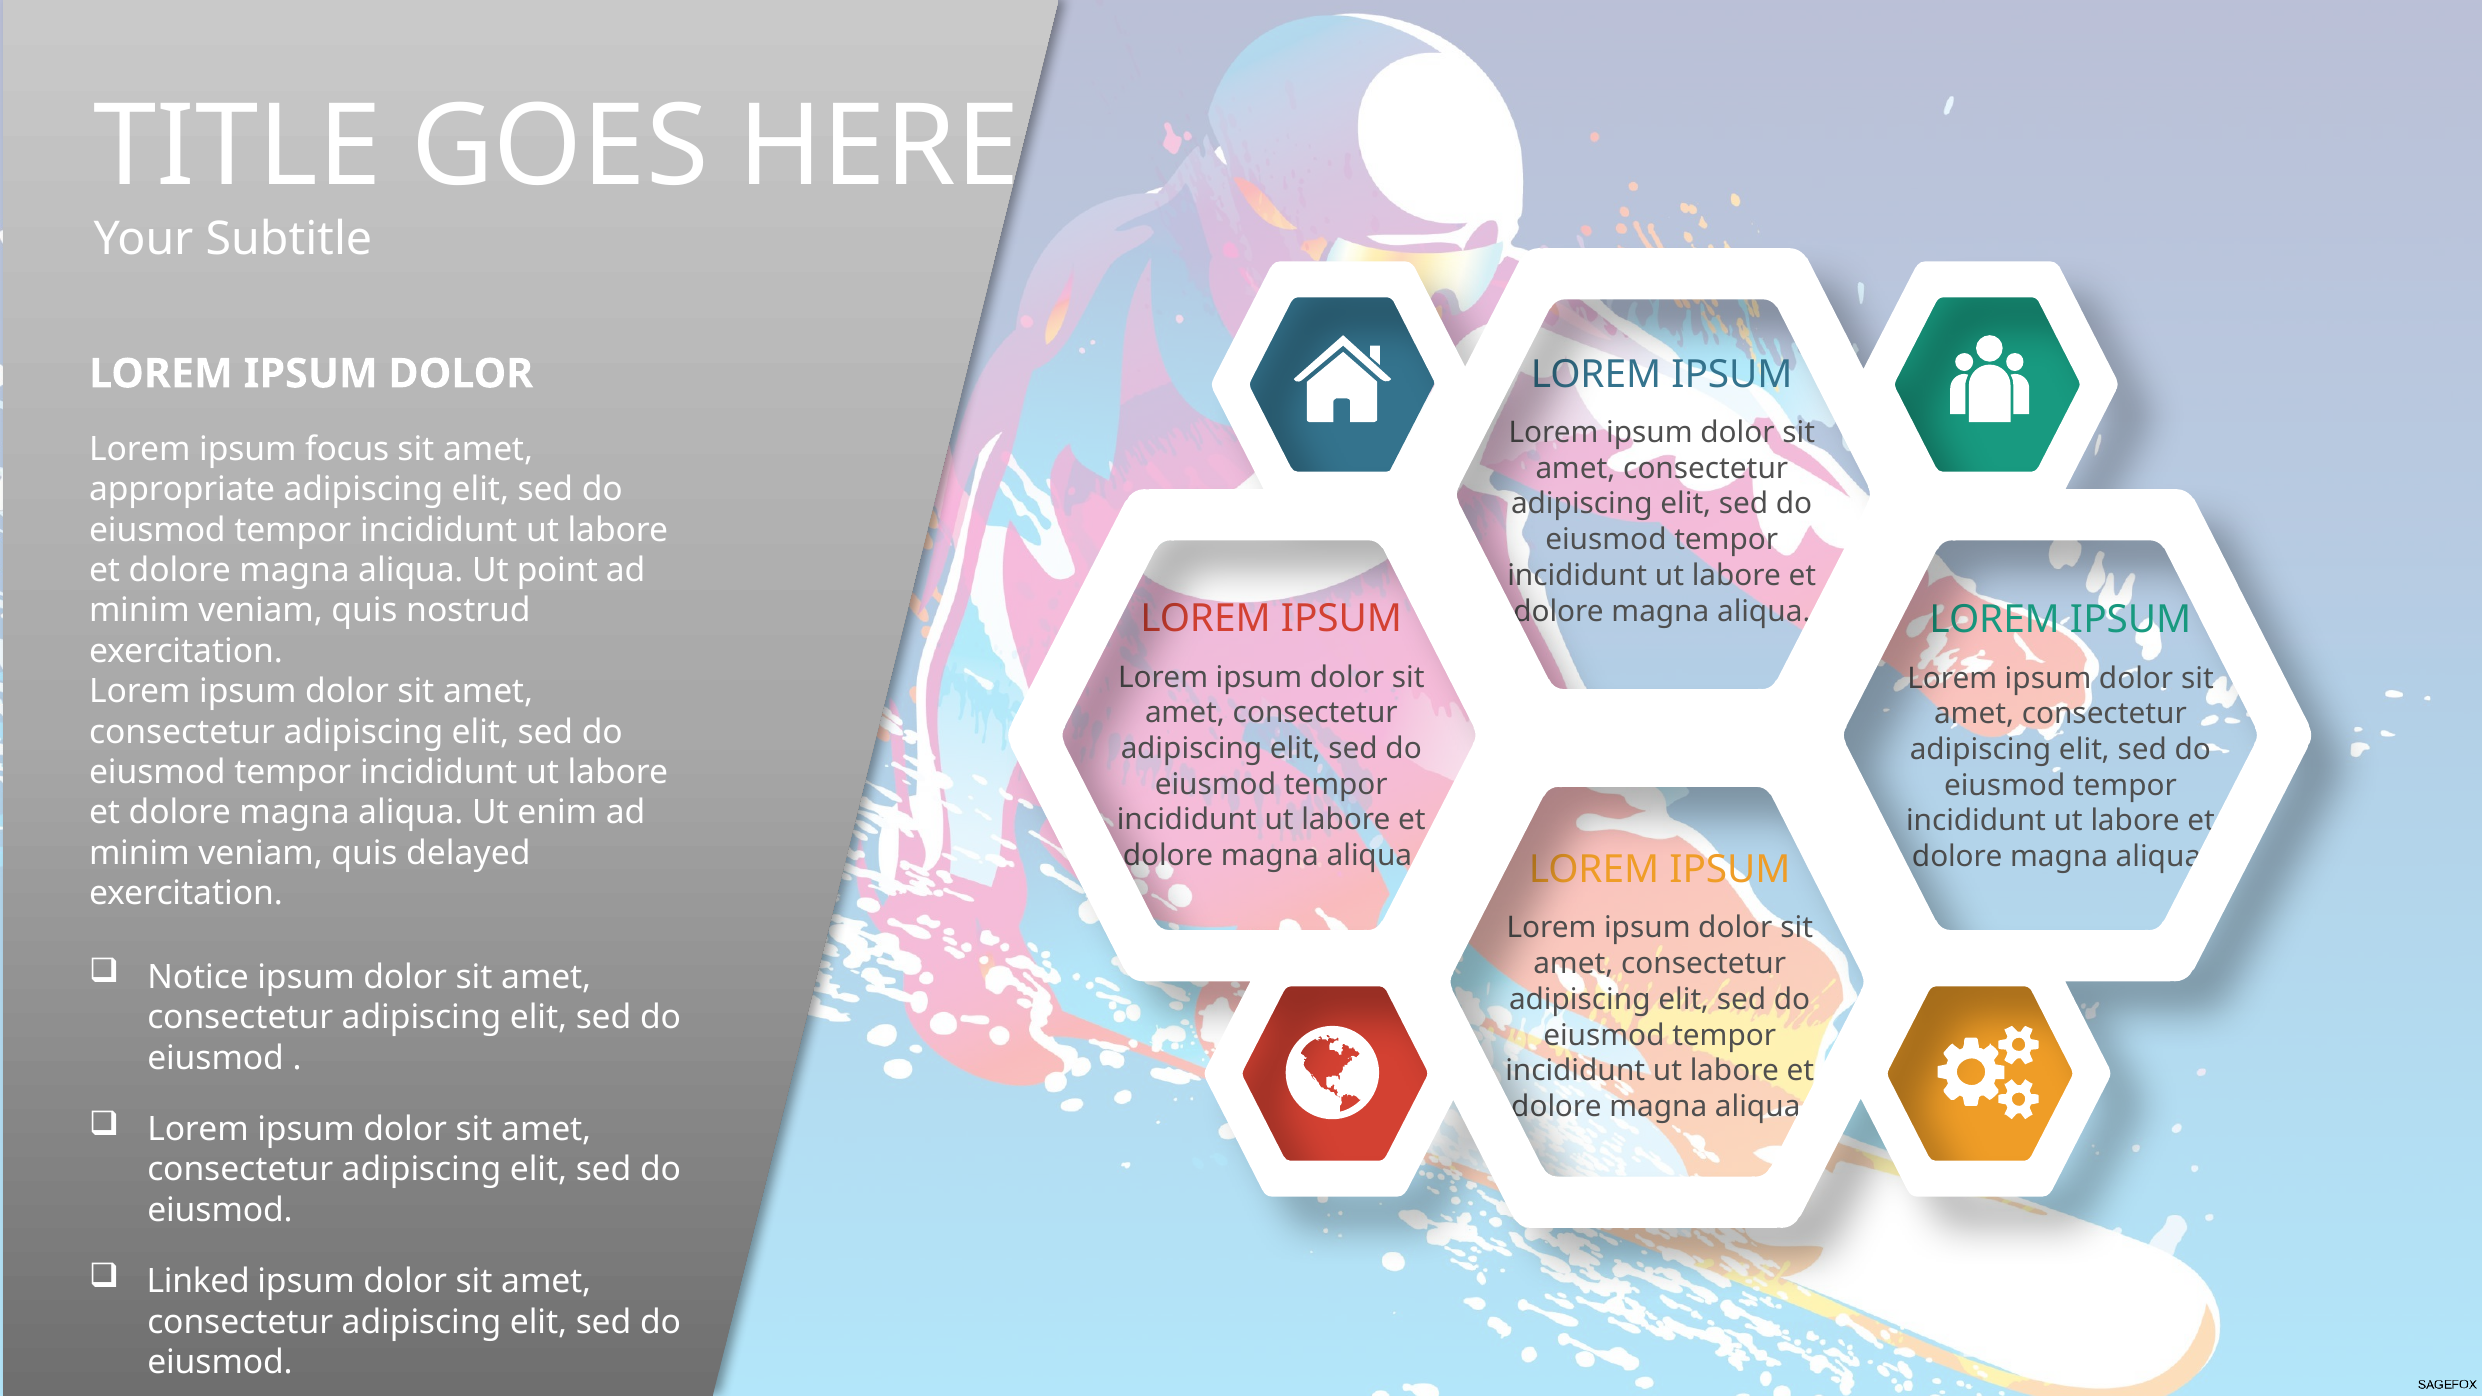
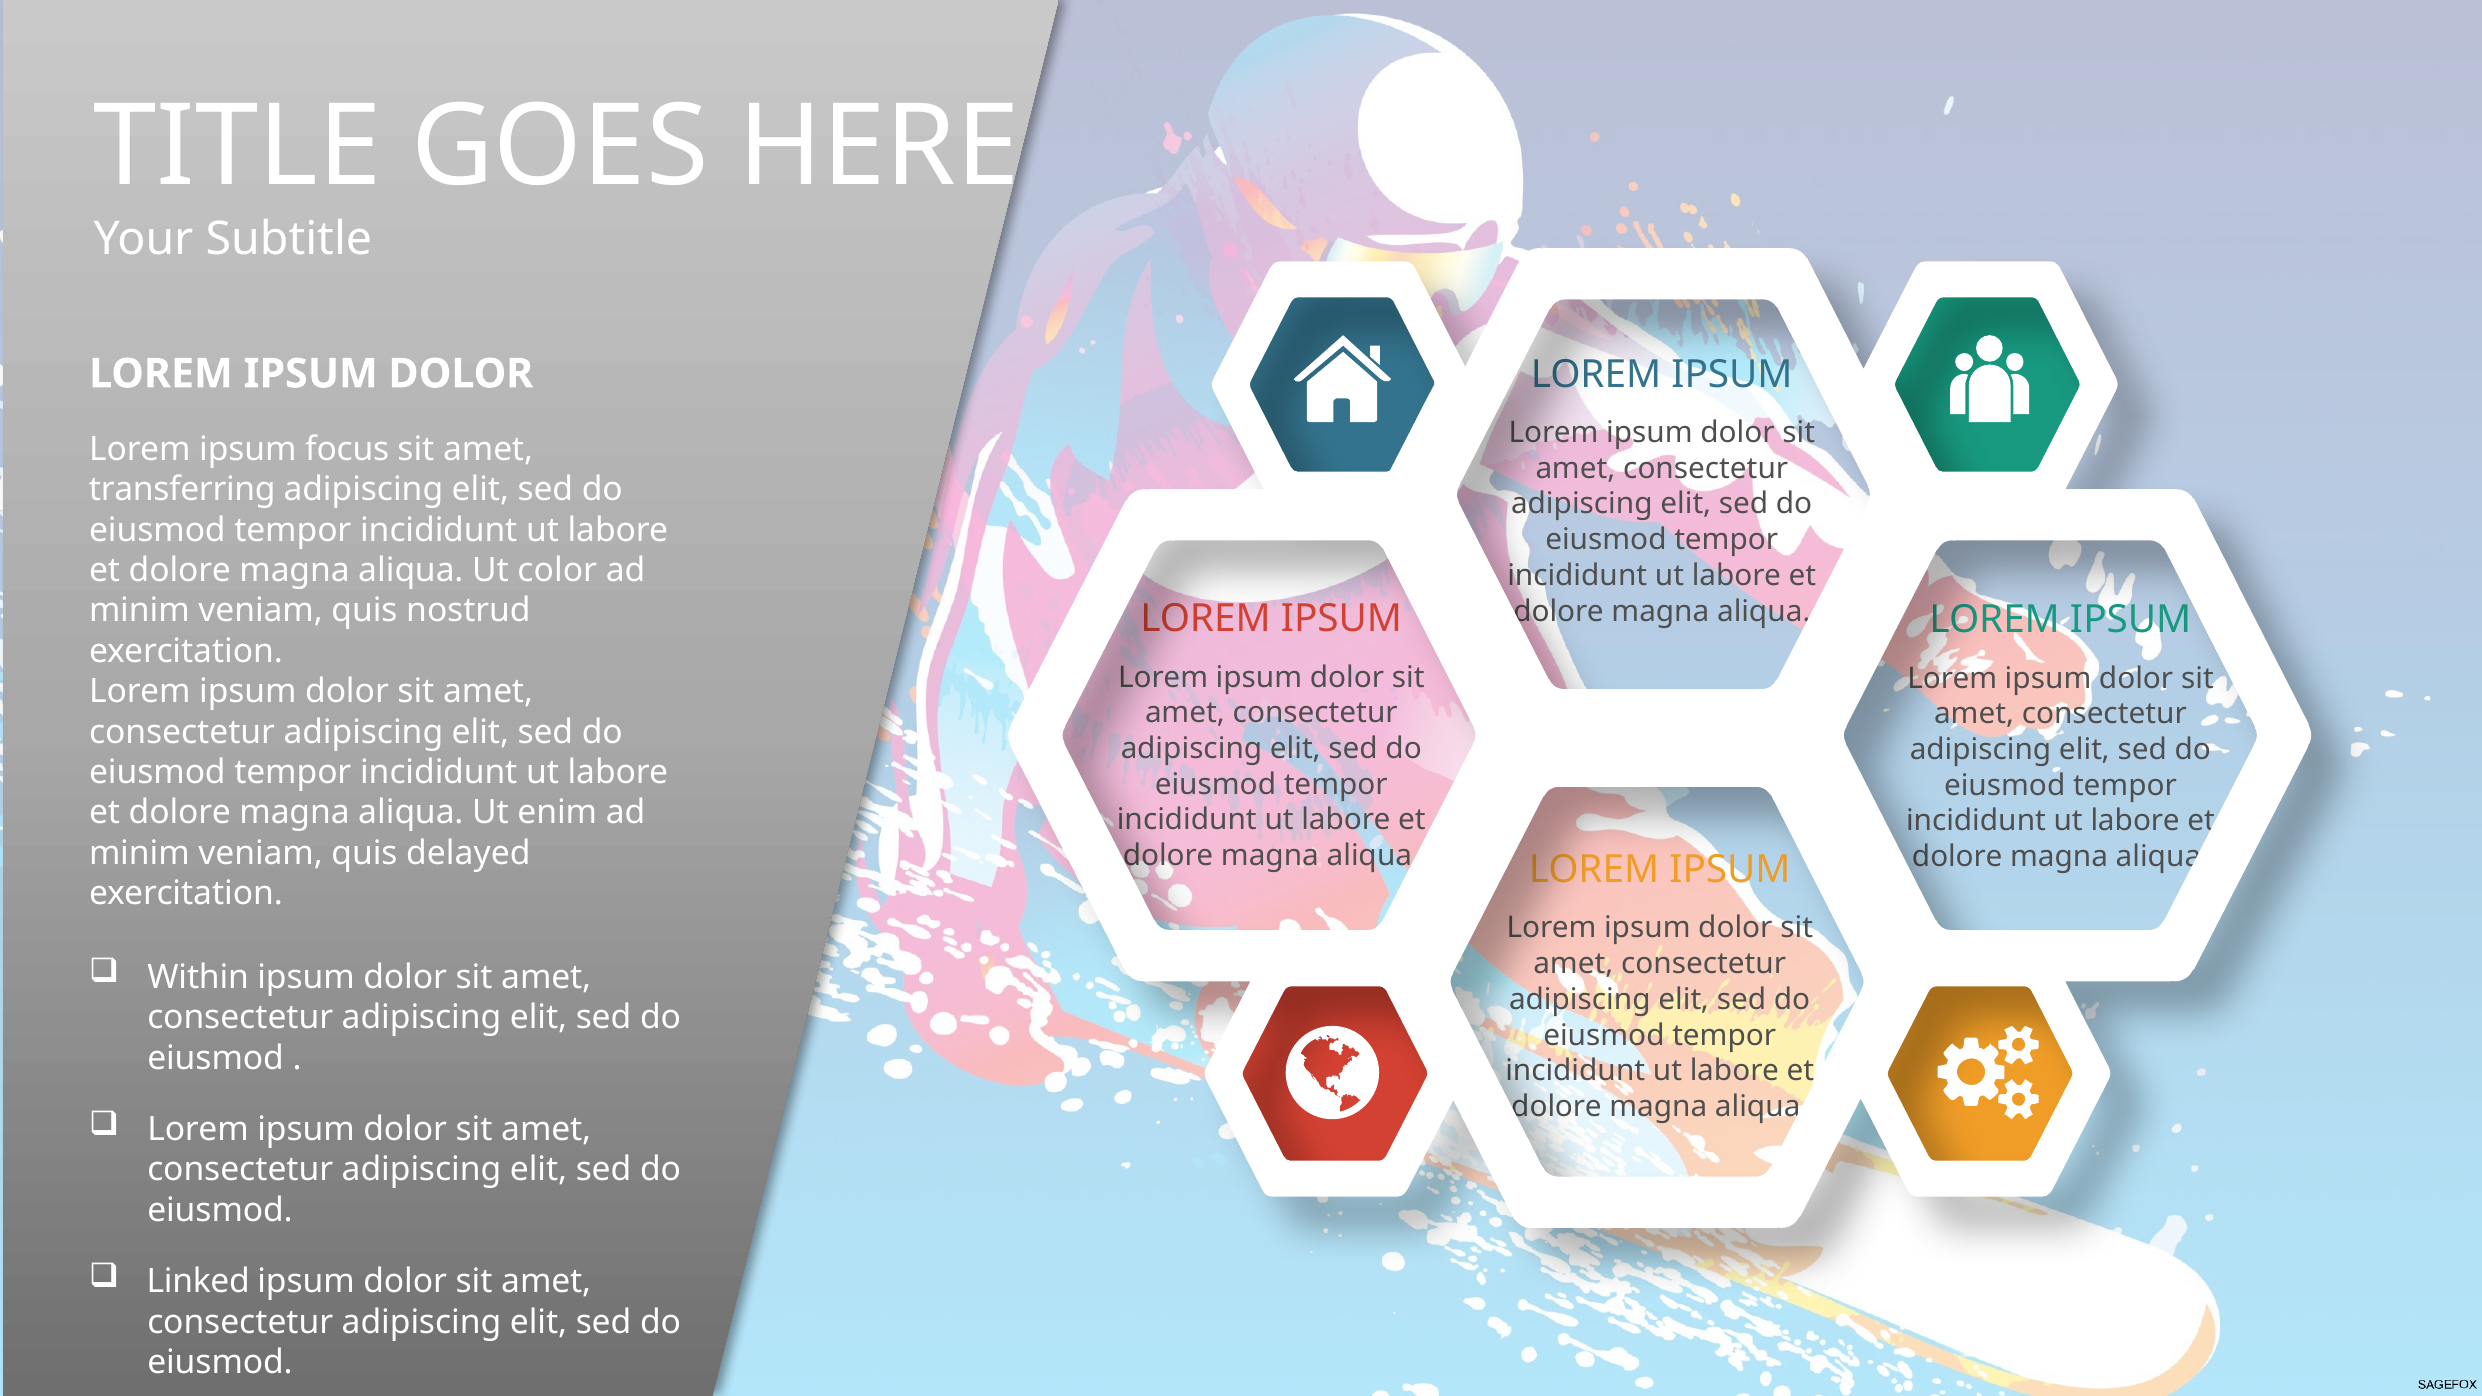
appropriate: appropriate -> transferring
point: point -> color
Notice: Notice -> Within
